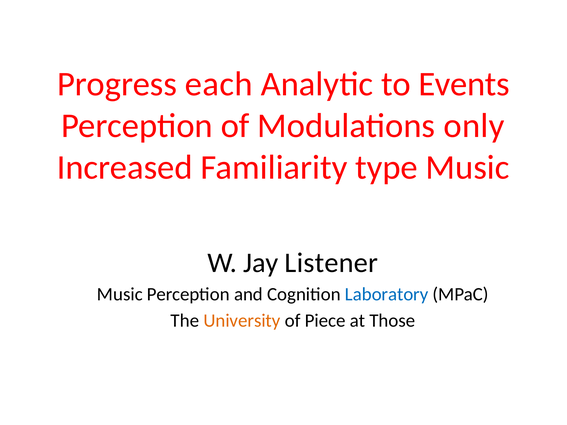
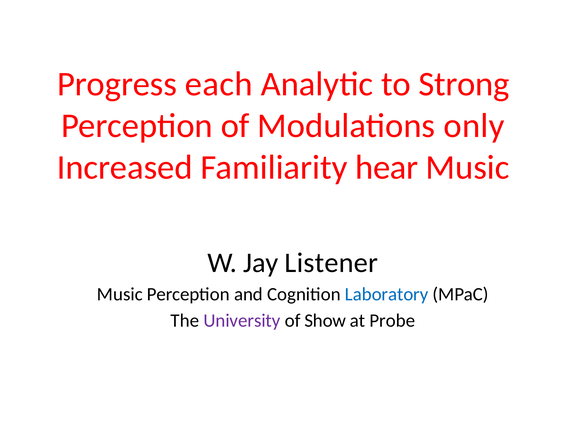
Events: Events -> Strong
type: type -> hear
University colour: orange -> purple
Piece: Piece -> Show
Those: Those -> Probe
